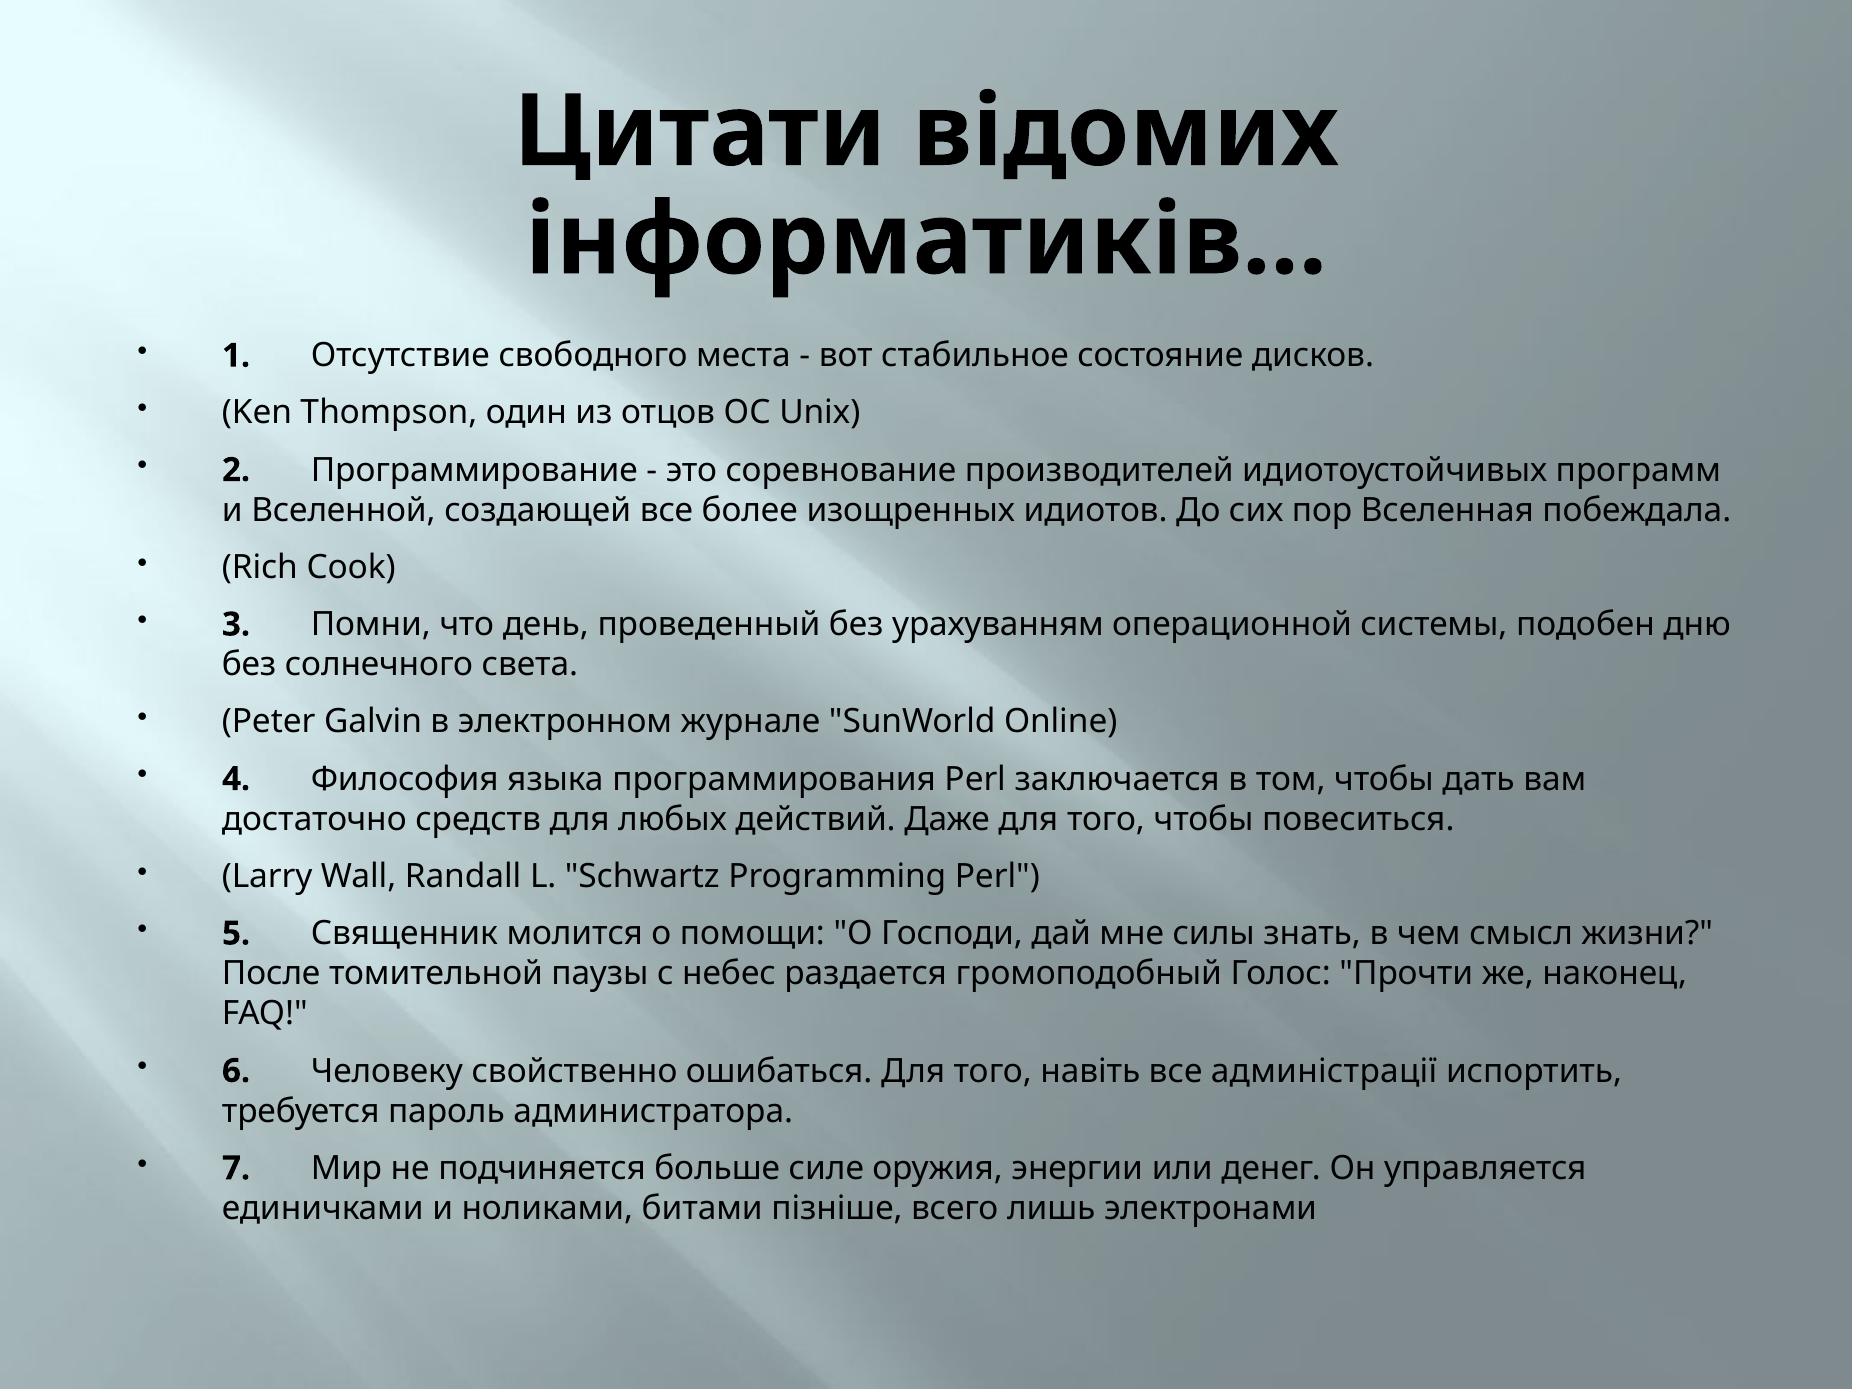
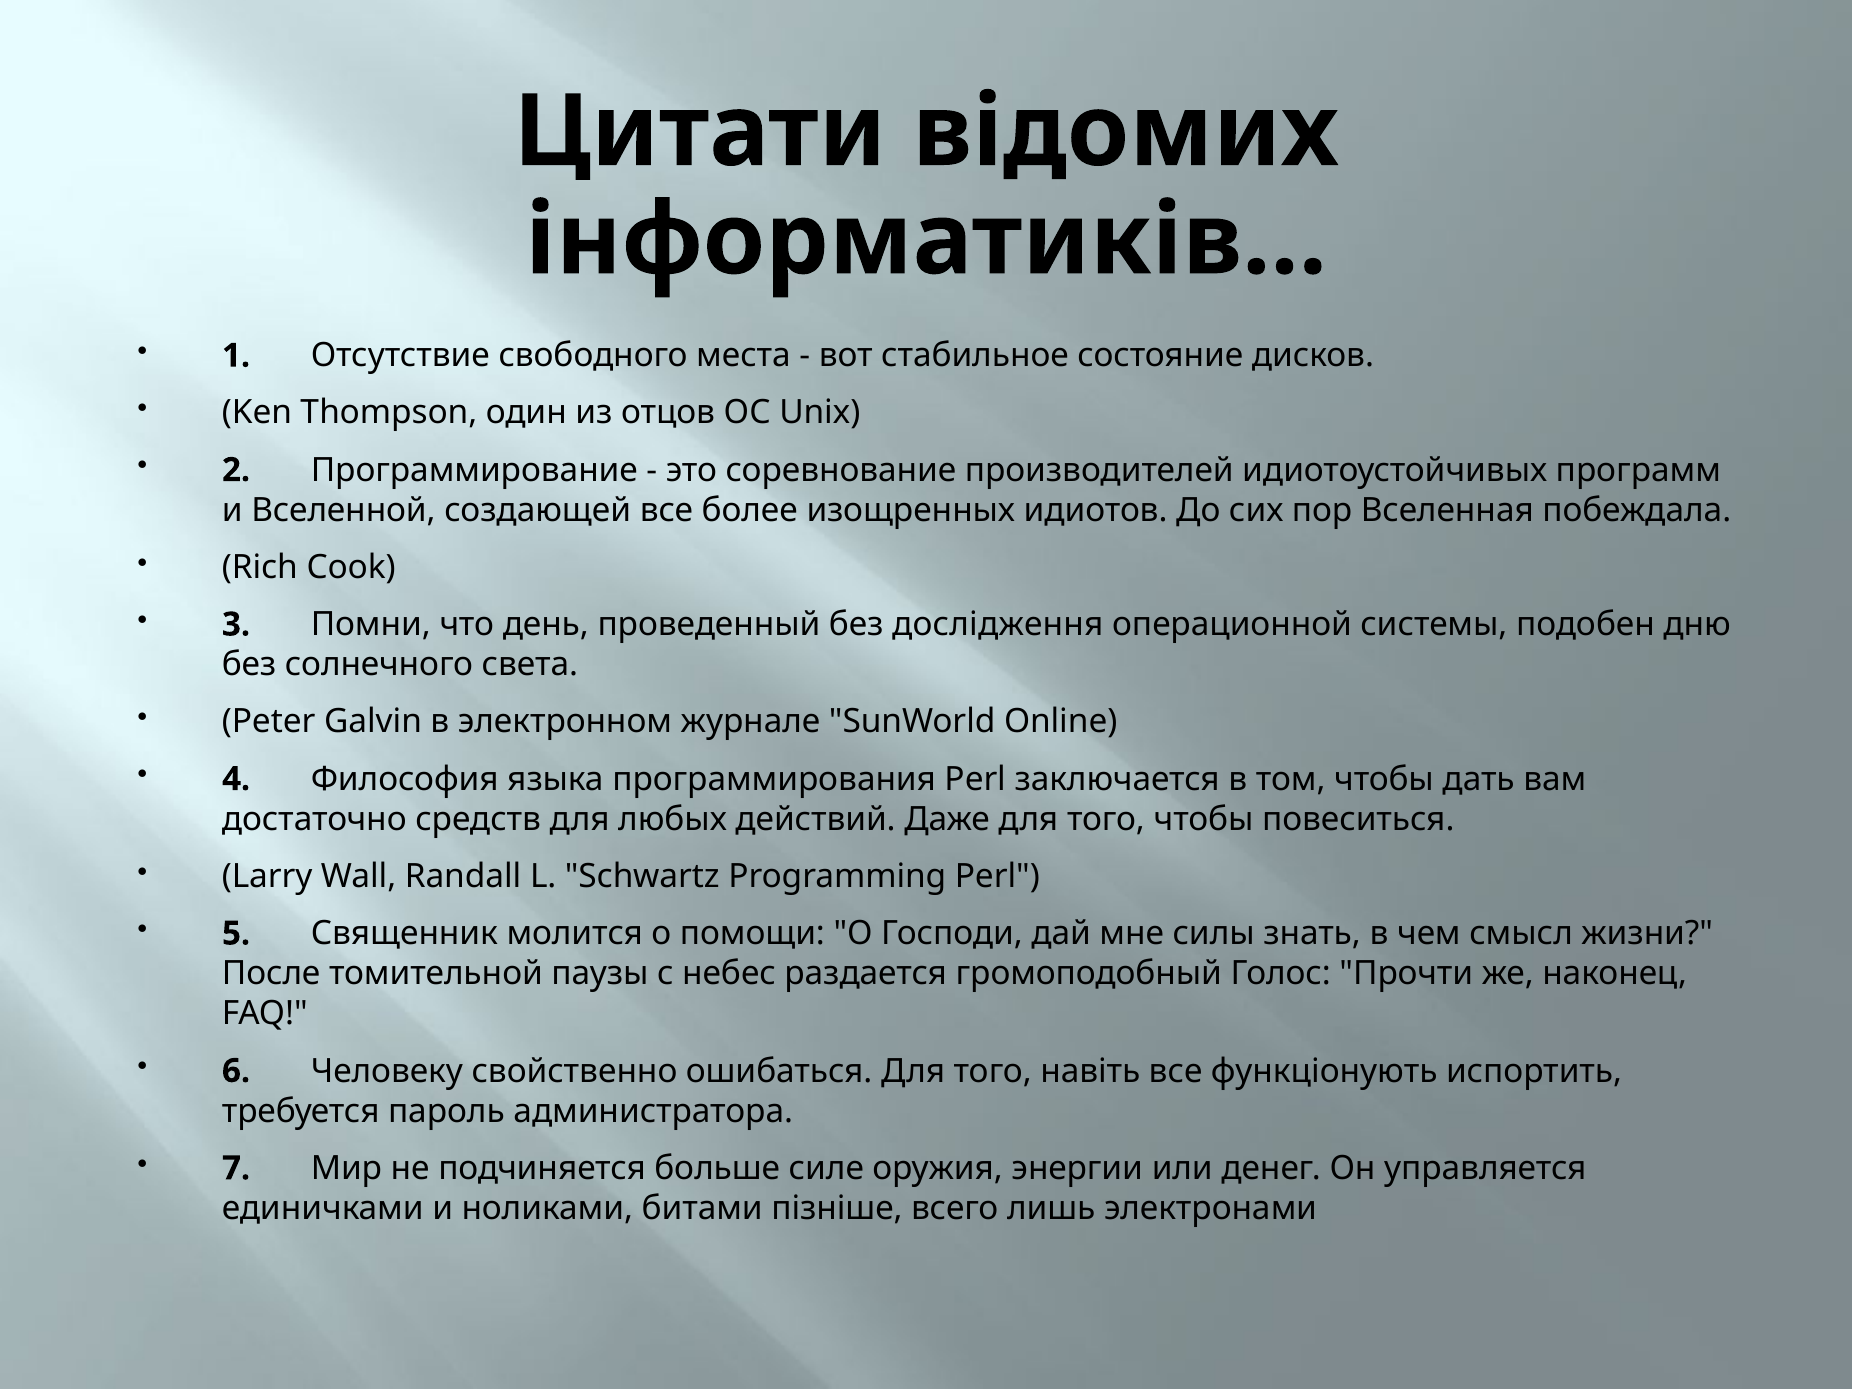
урахуванням: урахуванням -> дослідження
админістрації: админістрації -> функціонують
